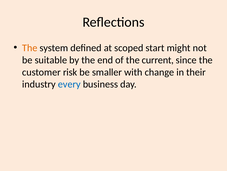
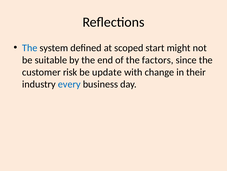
The at (30, 48) colour: orange -> blue
current: current -> factors
smaller: smaller -> update
